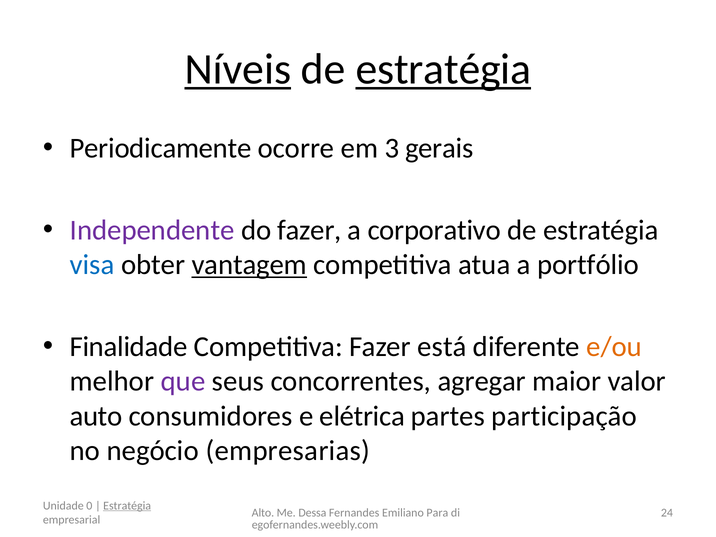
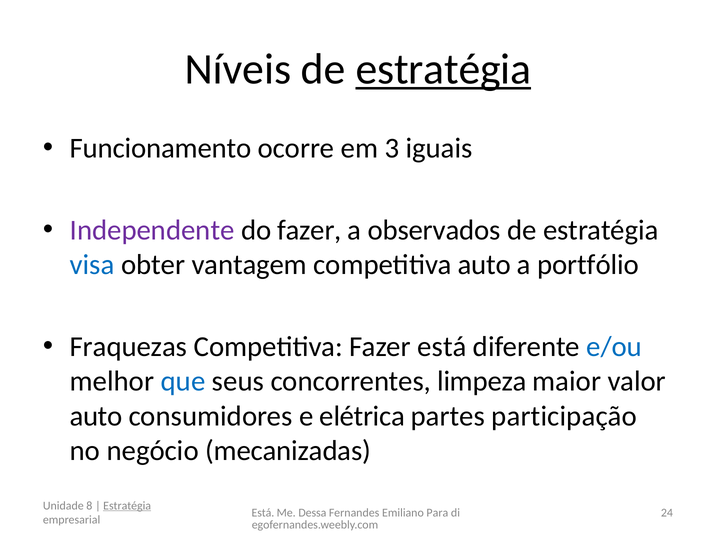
Níveis underline: present -> none
Periodicamente: Periodicamente -> Funcionamento
gerais: gerais -> iguais
corporativo: corporativo -> observados
vantagem underline: present -> none
competitiva atua: atua -> auto
Finalidade: Finalidade -> Fraquezas
e/ou colour: orange -> blue
que colour: purple -> blue
agregar: agregar -> limpeza
empresarias: empresarias -> mecanizadas
0: 0 -> 8
Alto at (263, 513): Alto -> Está
